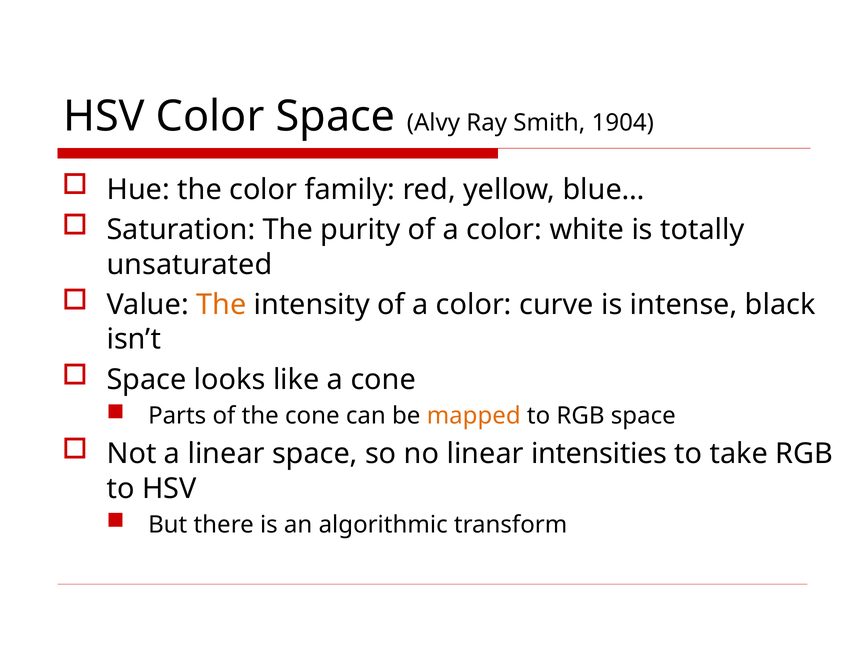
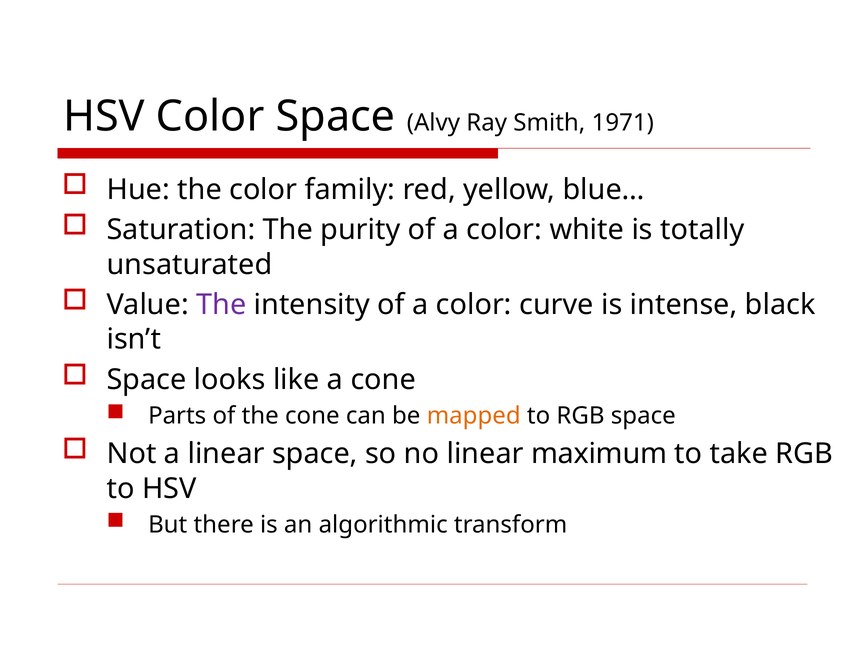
1904: 1904 -> 1971
The at (221, 305) colour: orange -> purple
intensities: intensities -> maximum
